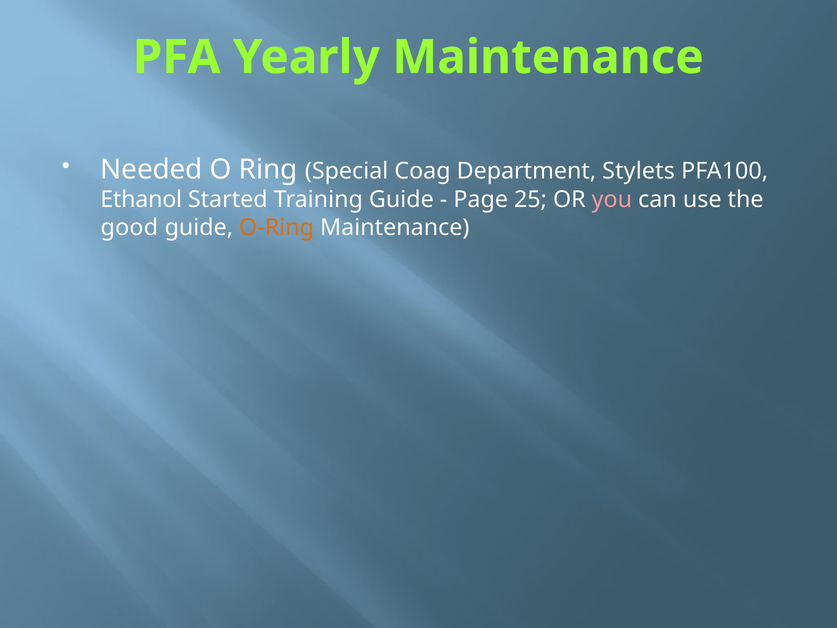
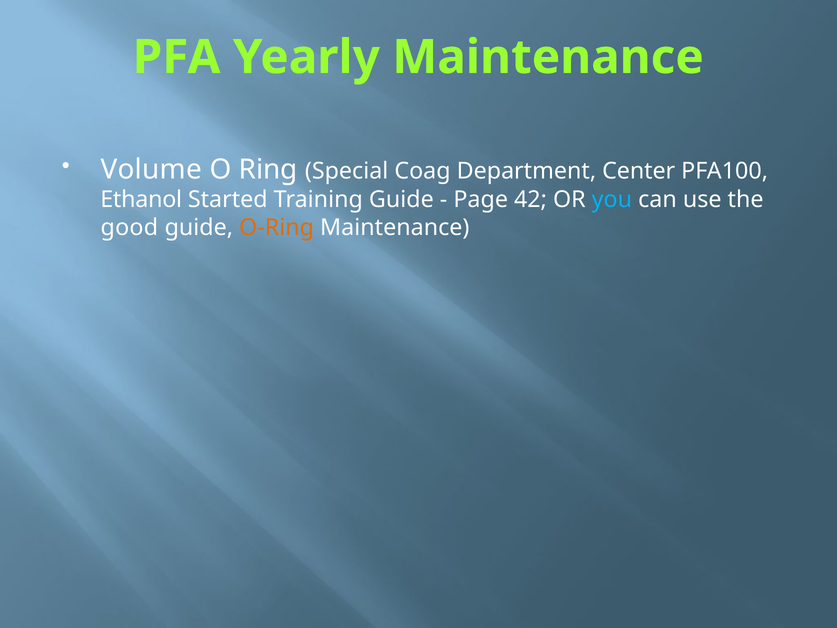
Needed: Needed -> Volume
Stylets: Stylets -> Center
25: 25 -> 42
you colour: pink -> light blue
